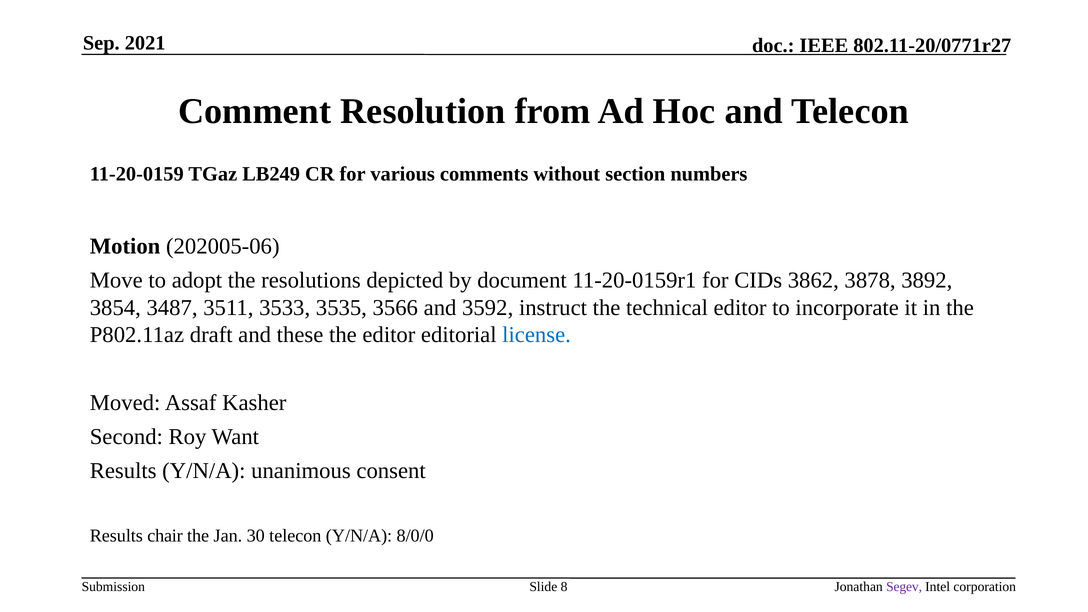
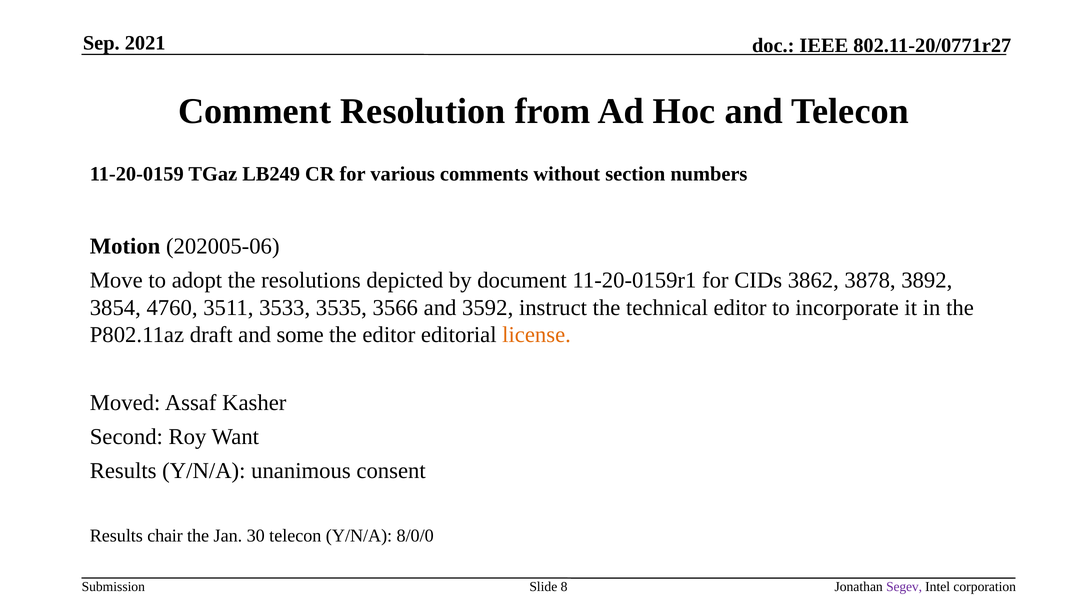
3487: 3487 -> 4760
these: these -> some
license colour: blue -> orange
